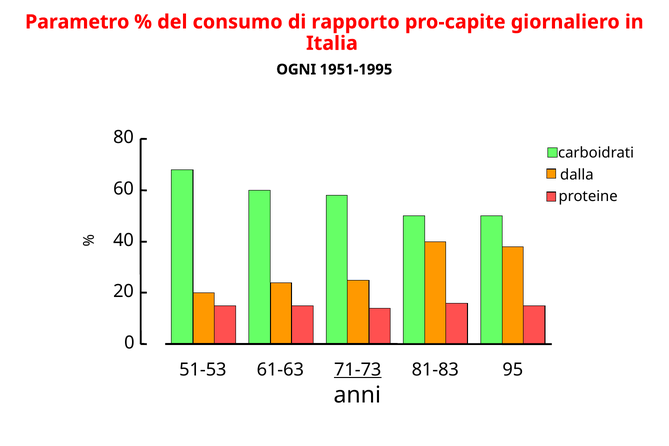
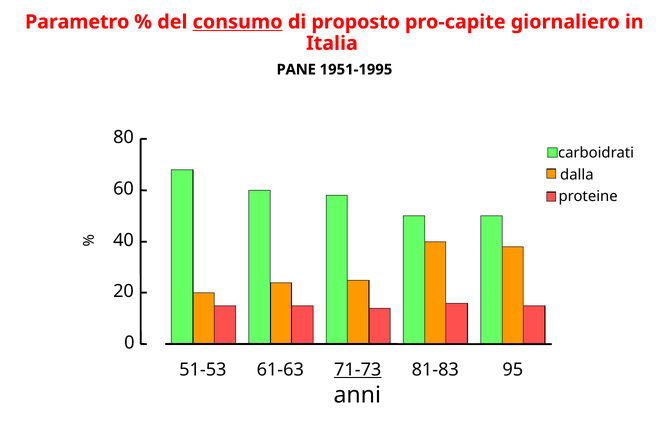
consumo underline: none -> present
rapporto: rapporto -> proposto
OGNI: OGNI -> PANE
